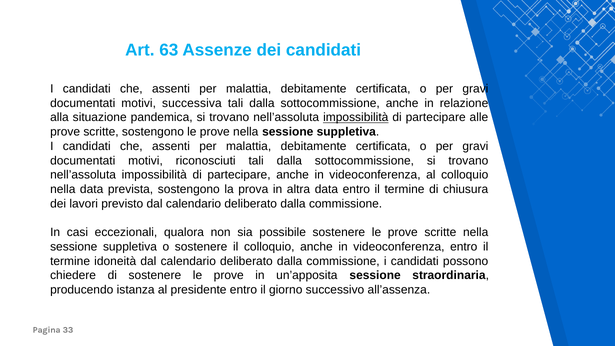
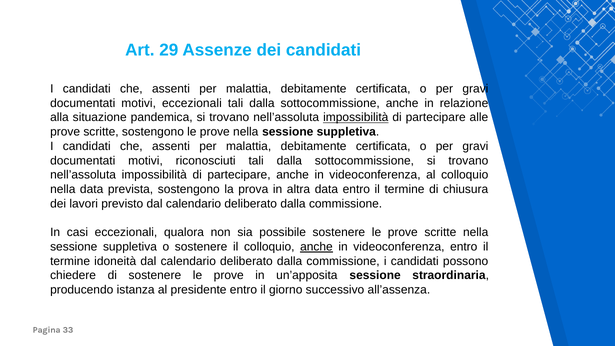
63: 63 -> 29
motivi successiva: successiva -> eccezionali
anche at (316, 247) underline: none -> present
